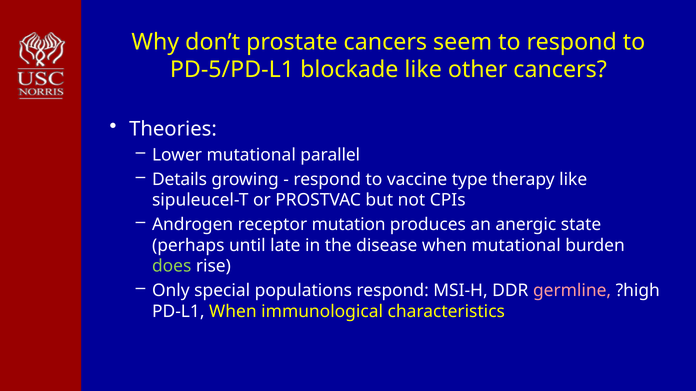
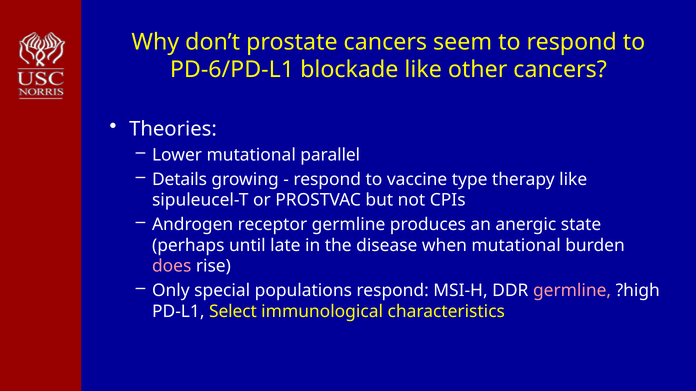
PD-5/PD-L1: PD-5/PD-L1 -> PD-6/PD-L1
receptor mutation: mutation -> germline
does colour: light green -> pink
PD-L1 When: When -> Select
